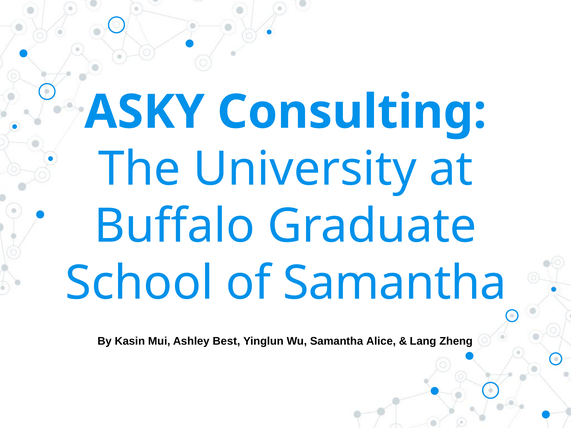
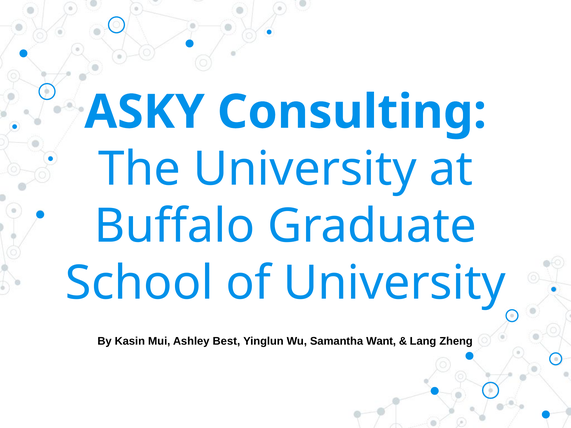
of Samantha: Samantha -> University
Alice: Alice -> Want
